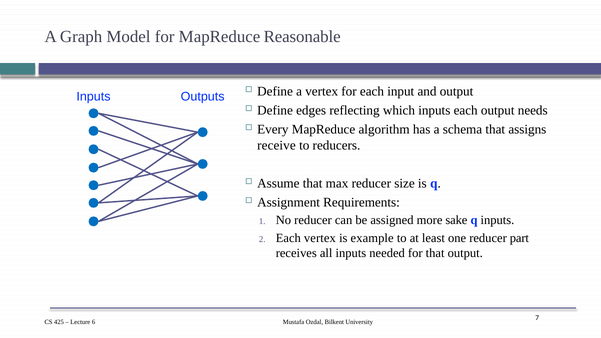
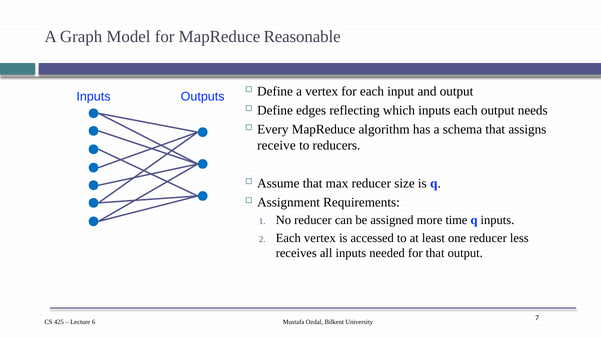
sake: sake -> time
example: example -> accessed
part: part -> less
